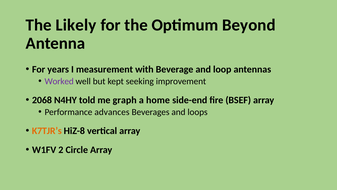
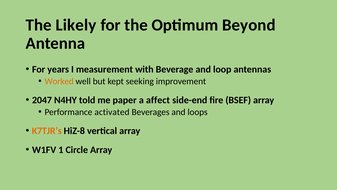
Worked colour: purple -> orange
2068: 2068 -> 2047
graph: graph -> paper
home: home -> affect
advances: advances -> activated
2: 2 -> 1
